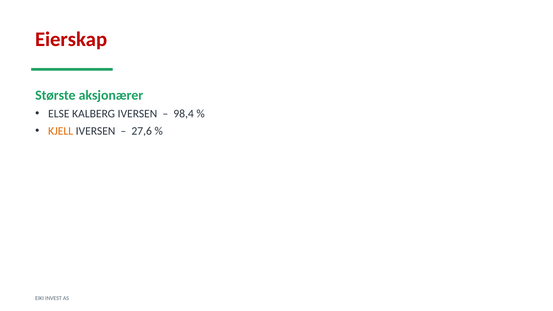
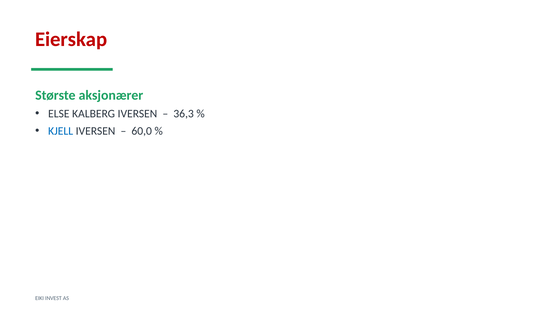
98,4: 98,4 -> 36,3
KJELL colour: orange -> blue
27,6: 27,6 -> 60,0
